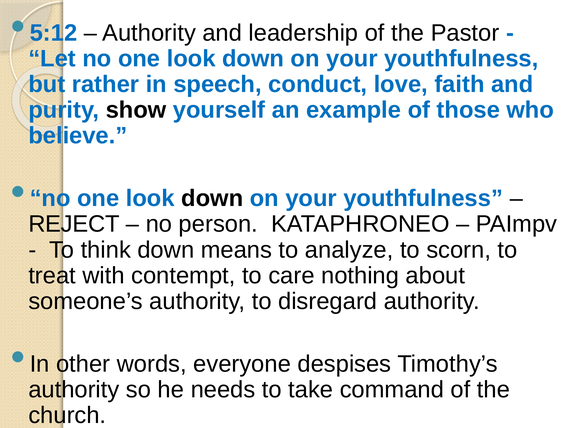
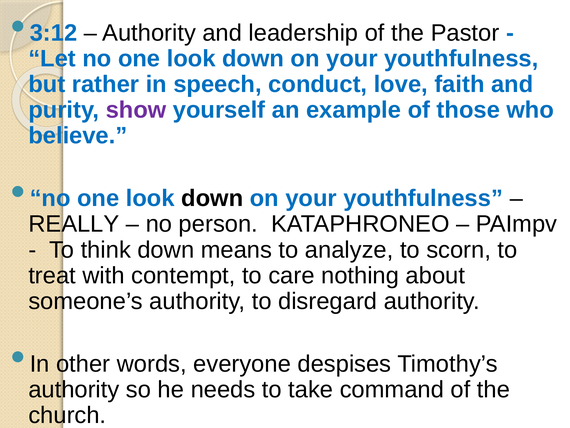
5:12: 5:12 -> 3:12
show colour: black -> purple
REJECT: REJECT -> REALLY
